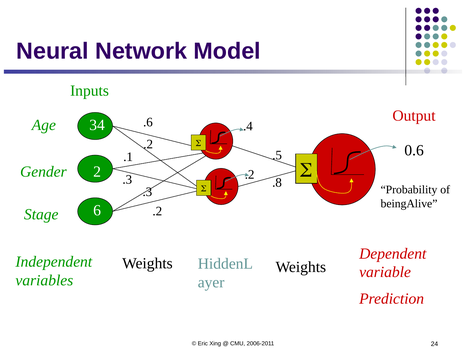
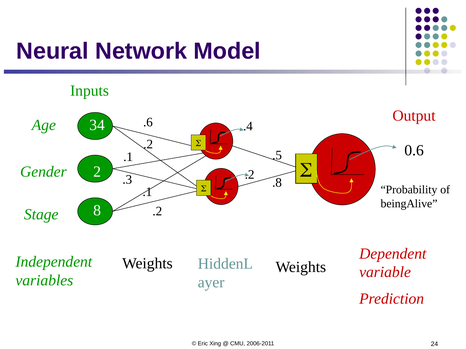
.3 at (147, 192): .3 -> .1
6: 6 -> 8
